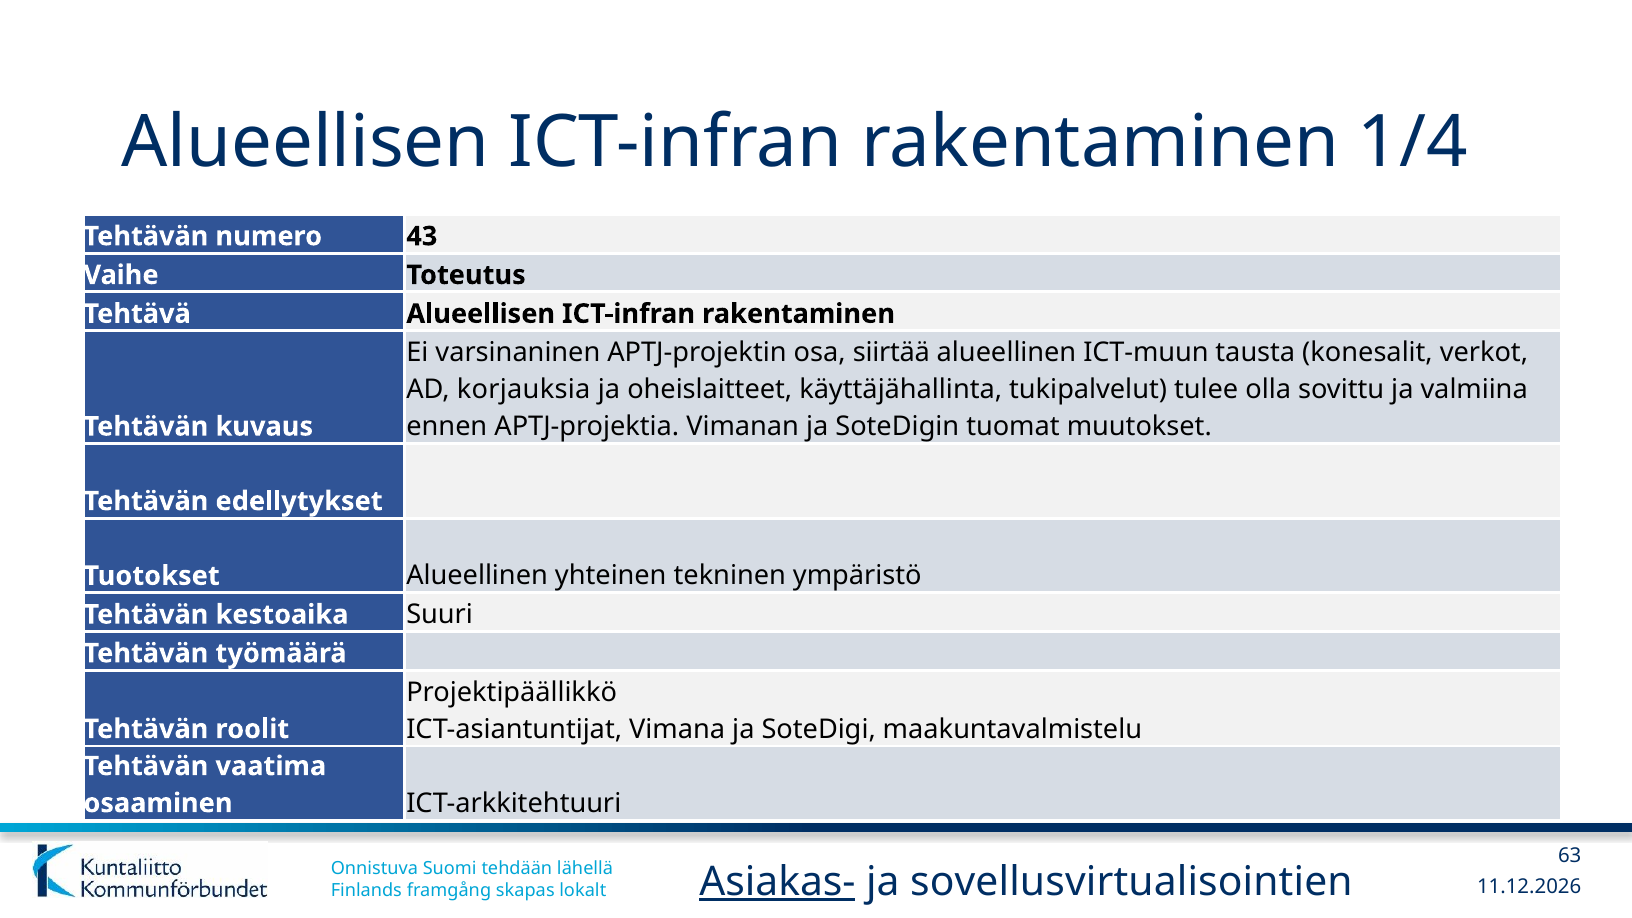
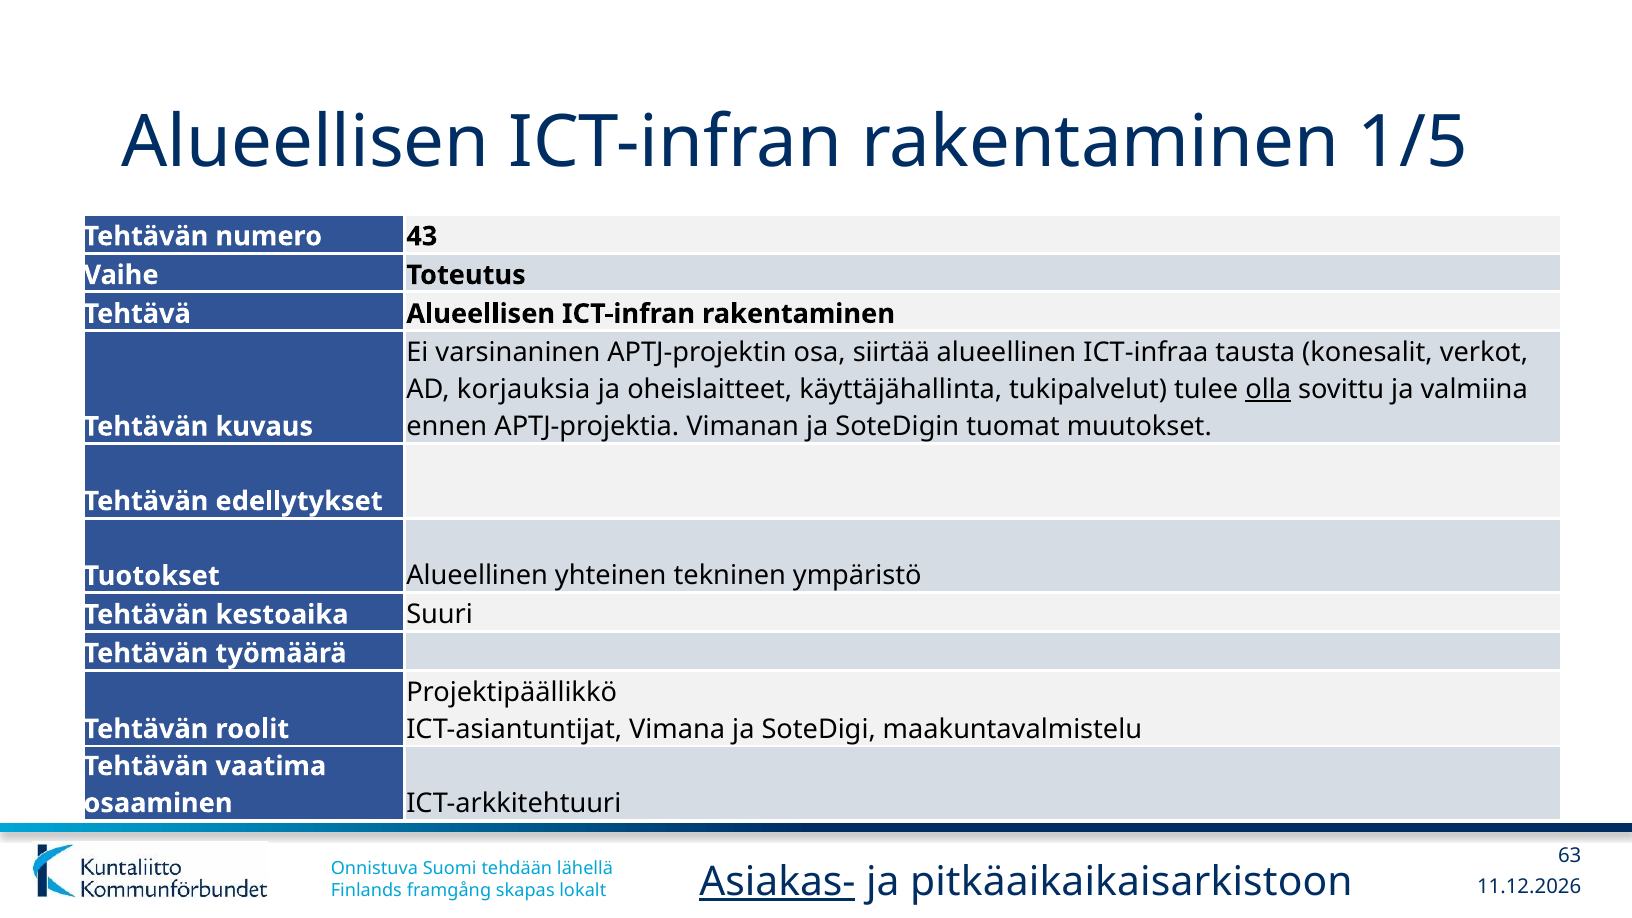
1/4: 1/4 -> 1/5
ICT-muun: ICT-muun -> ICT-infraa
olla underline: none -> present
sovellusvirtualisointien: sovellusvirtualisointien -> pitkäaikaikaisarkistoon
